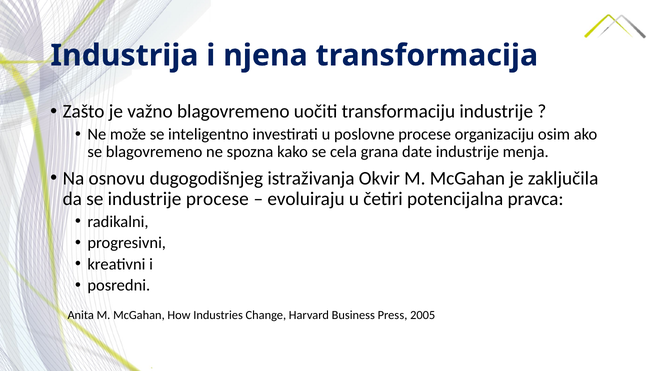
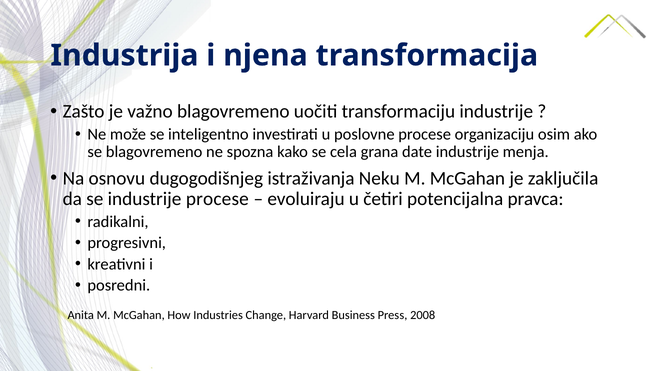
Okvir: Okvir -> Neku
2005: 2005 -> 2008
